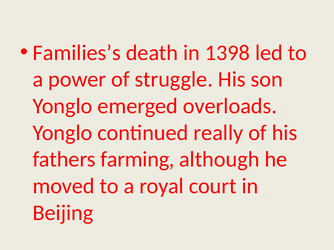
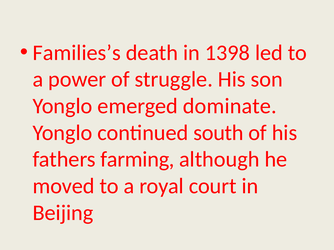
overloads: overloads -> dominate
really: really -> south
